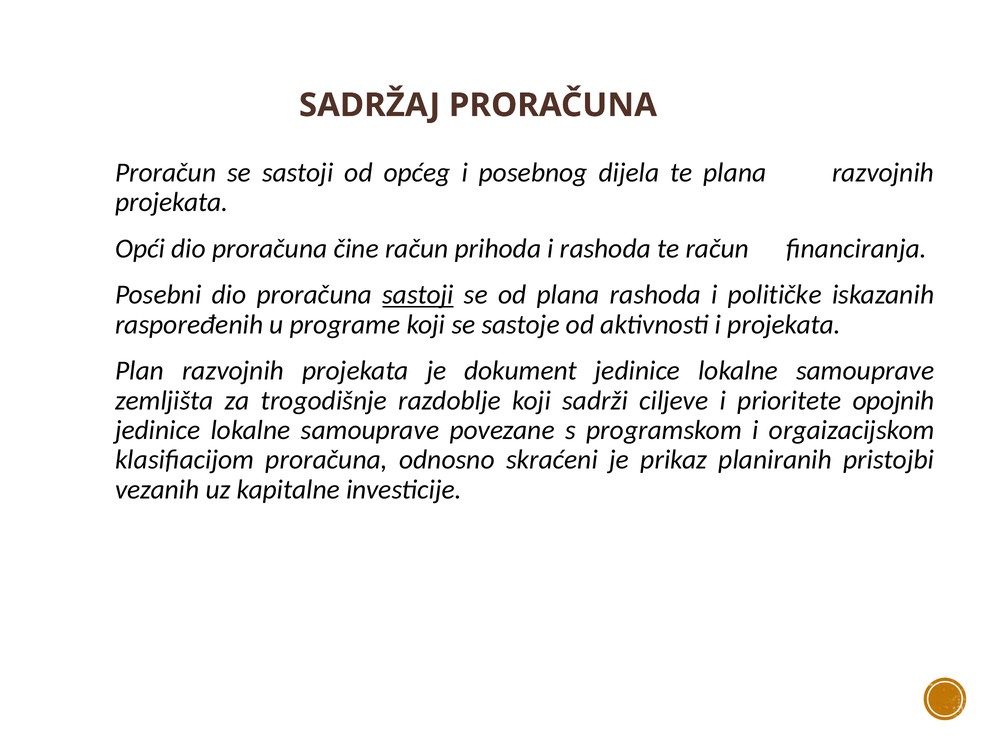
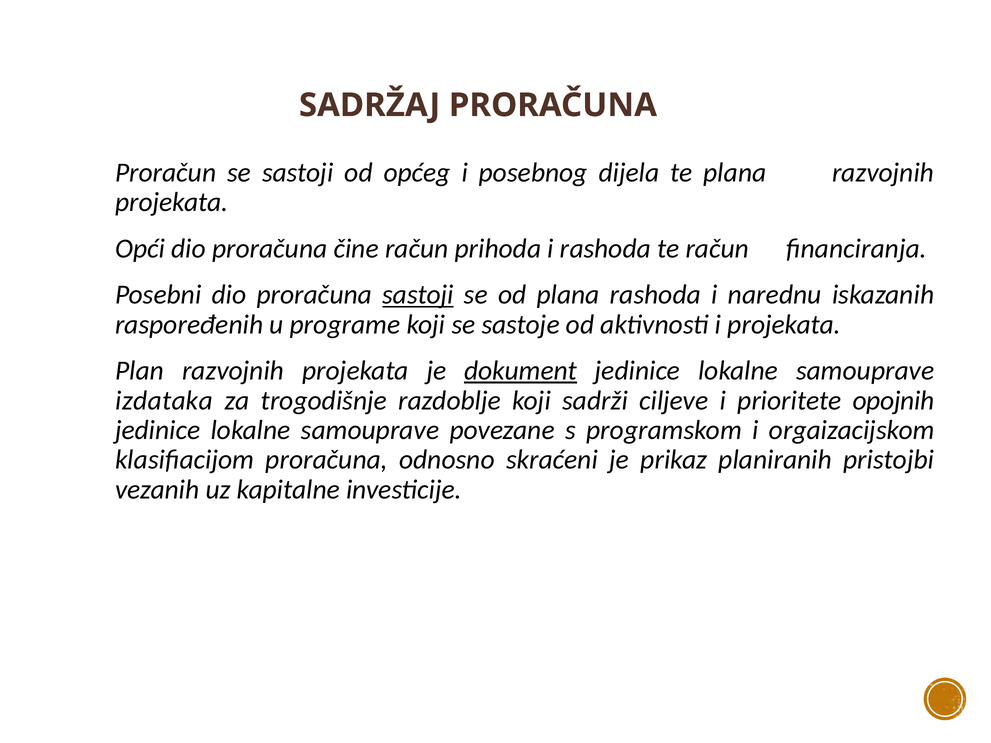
političke: političke -> narednu
dokument underline: none -> present
zemljišta: zemljišta -> izdataka
